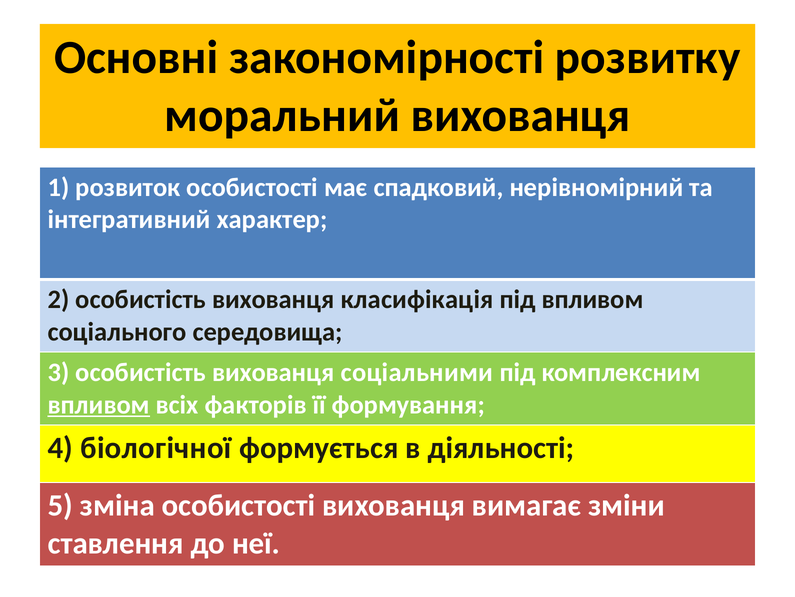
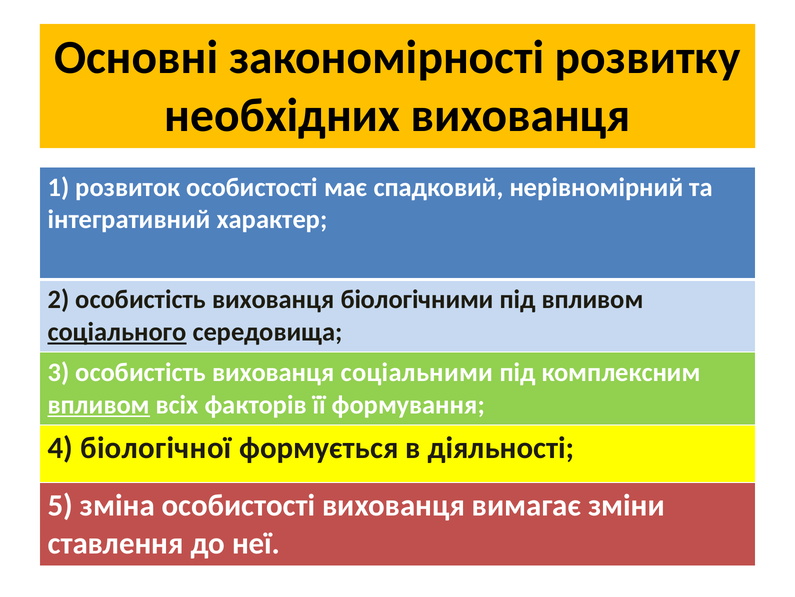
моральний: моральний -> необхідних
класифікація: класифікація -> біологічними
соціального underline: none -> present
